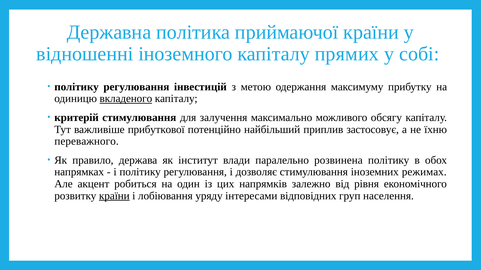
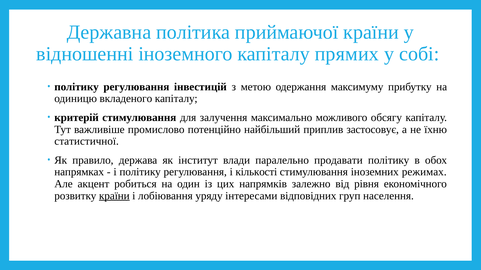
вкладеного underline: present -> none
прибуткової: прибуткової -> промислово
переважного: переважного -> статистичної
розвинена: розвинена -> продавати
дозволяє: дозволяє -> кількості
